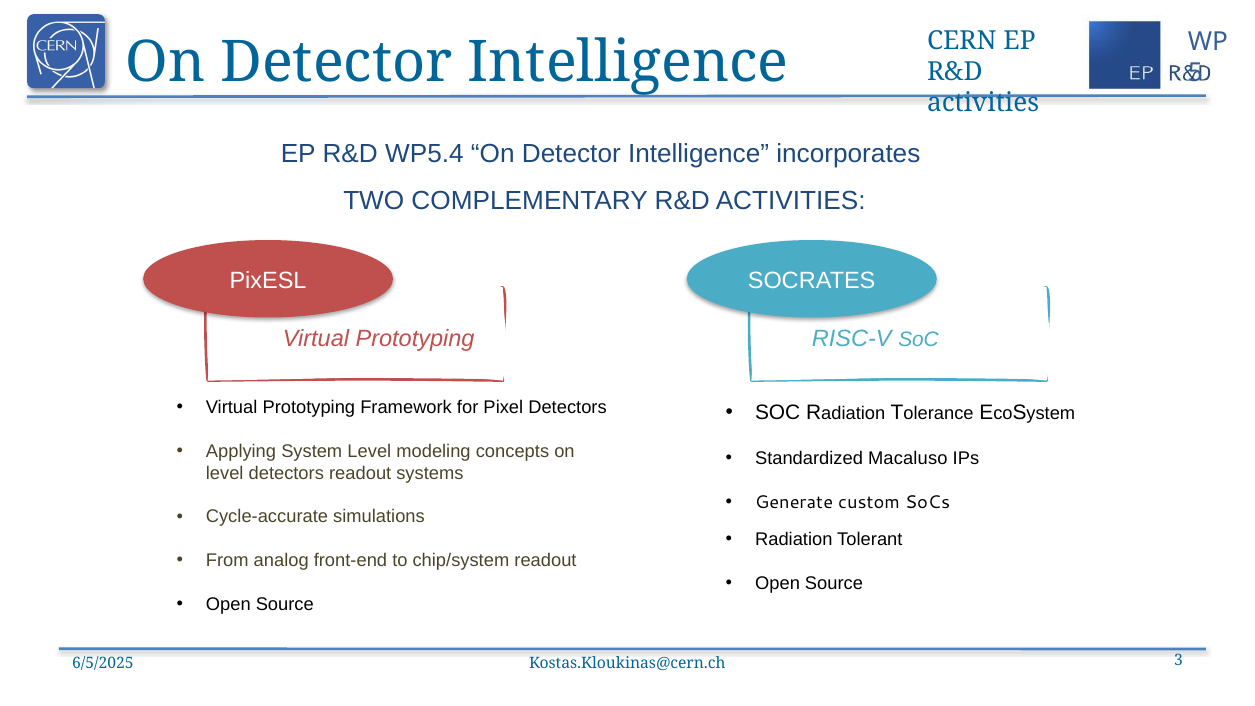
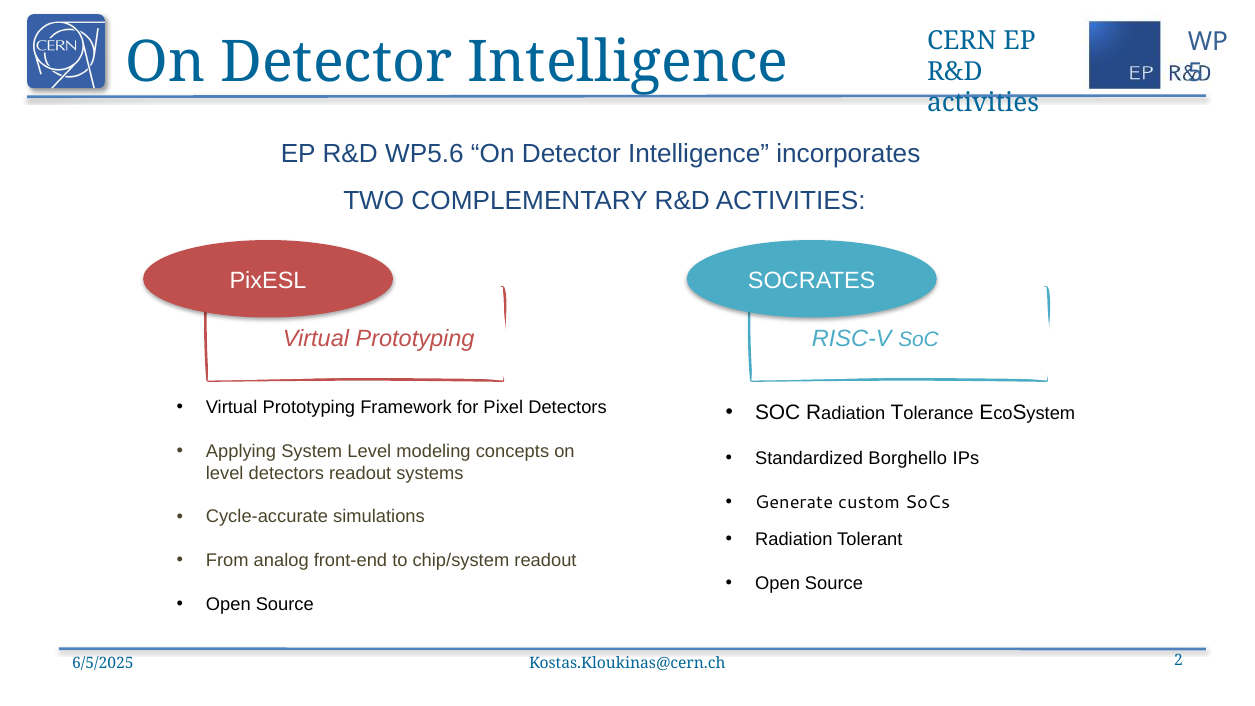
WP5.4: WP5.4 -> WP5.6
Macaluso: Macaluso -> Borghello
3: 3 -> 2
